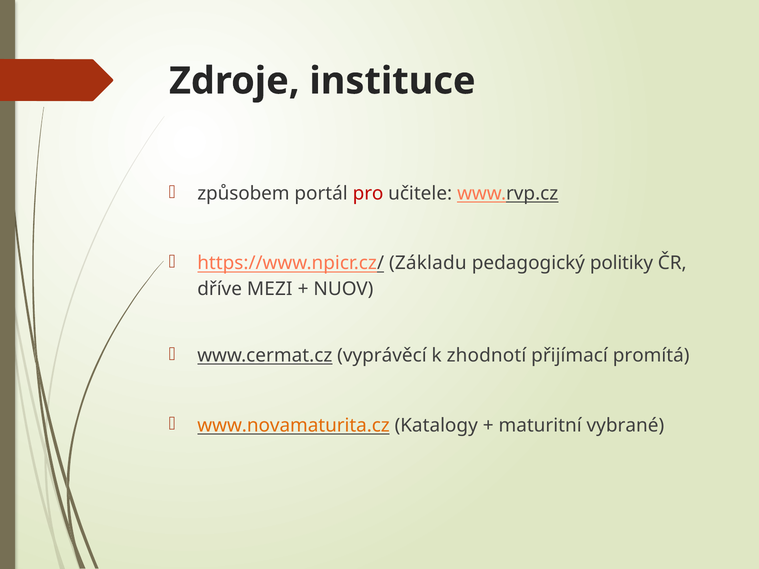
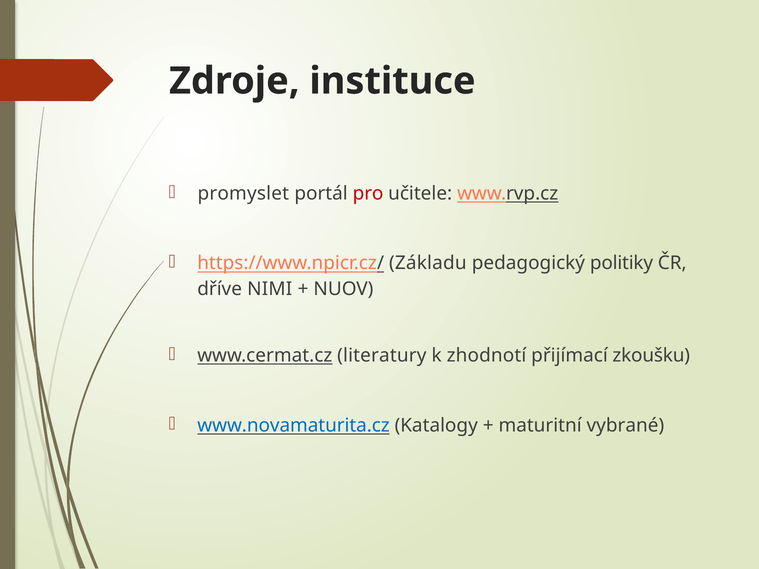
způsobem: způsobem -> promyslet
MEZI: MEZI -> NIMI
vyprávěcí: vyprávěcí -> literatury
promítá: promítá -> zkoušku
www.novamaturita.cz colour: orange -> blue
